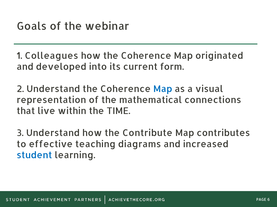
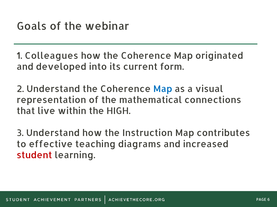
TIME: TIME -> HIGH
Contribute: Contribute -> Instruction
student colour: blue -> red
